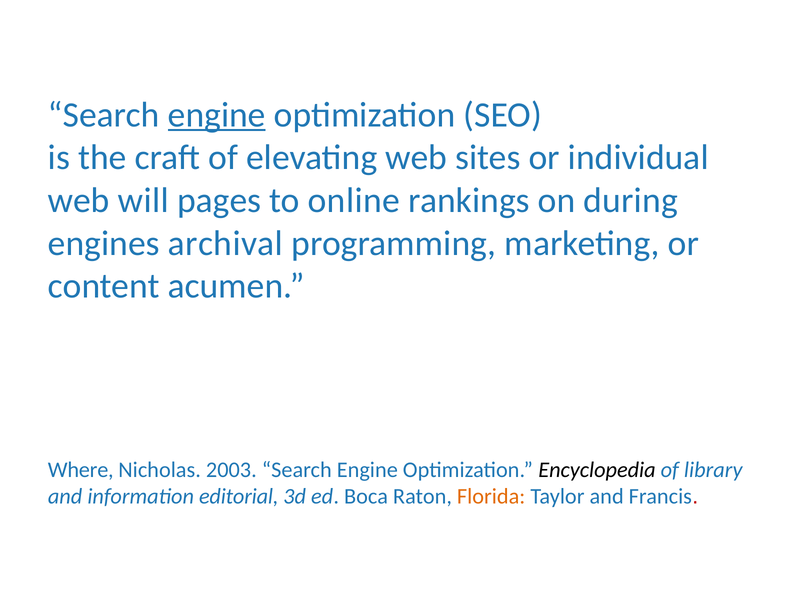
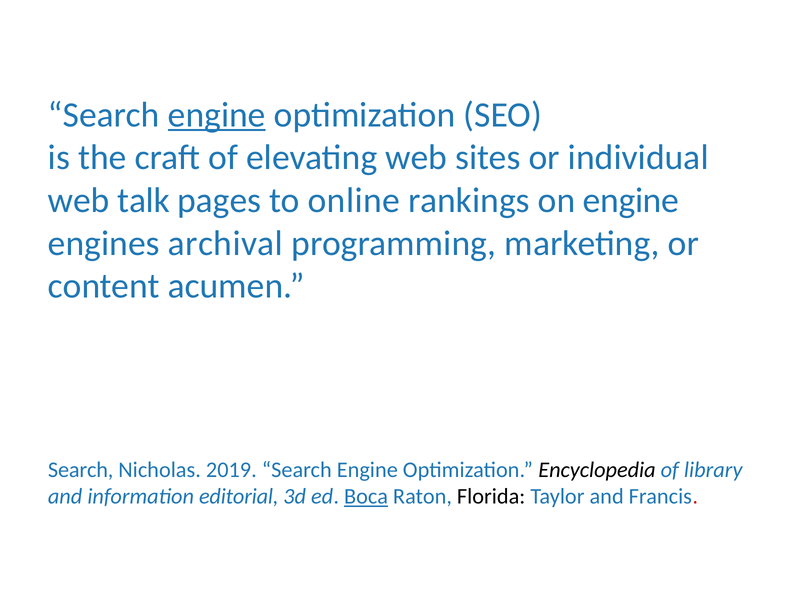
will: will -> talk
on during: during -> engine
Where at (81, 469): Where -> Search
2003: 2003 -> 2019
Boca underline: none -> present
Florida colour: orange -> black
